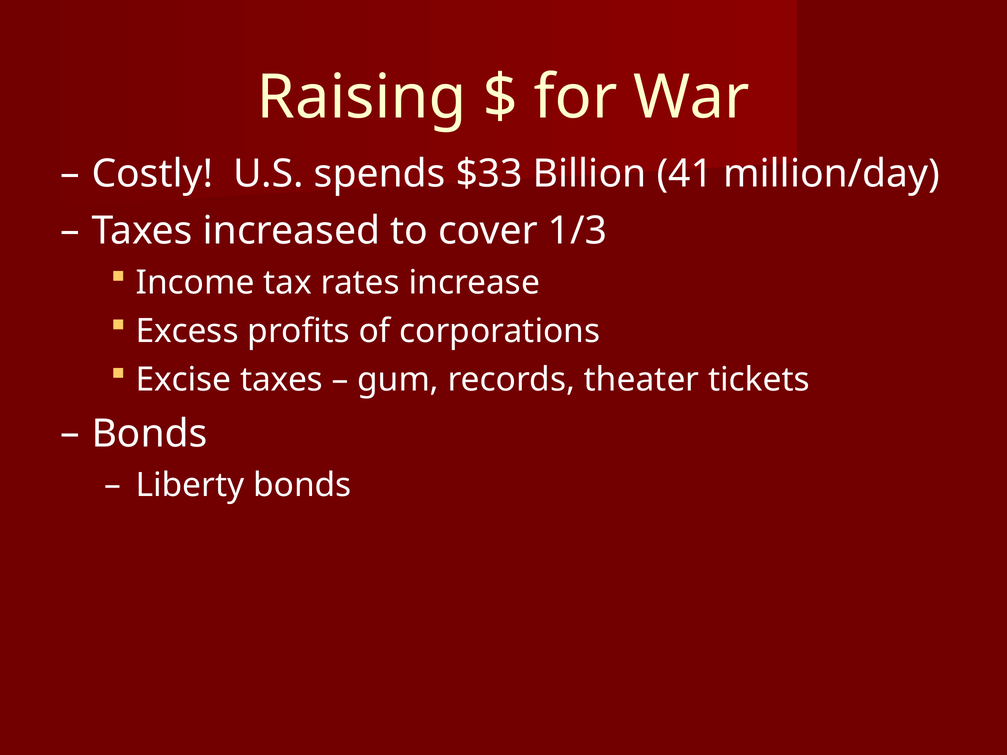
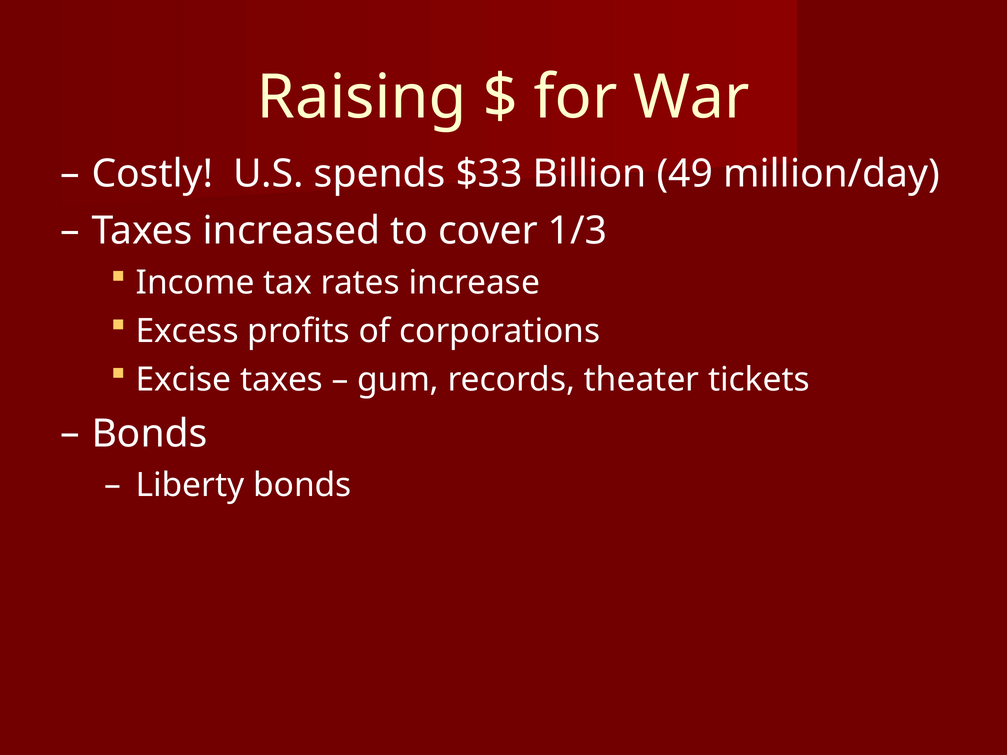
41: 41 -> 49
